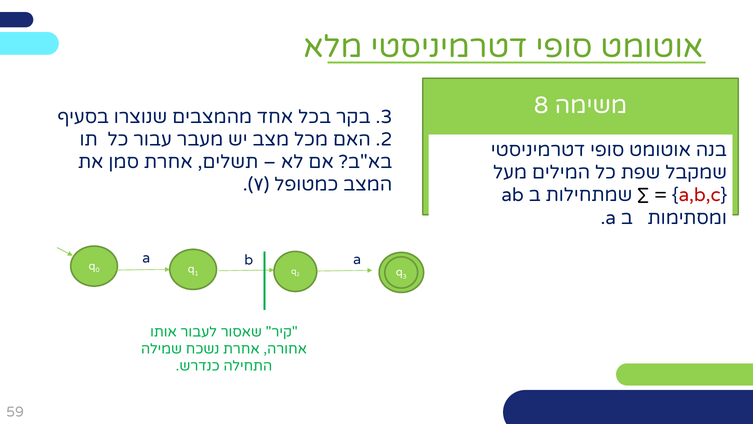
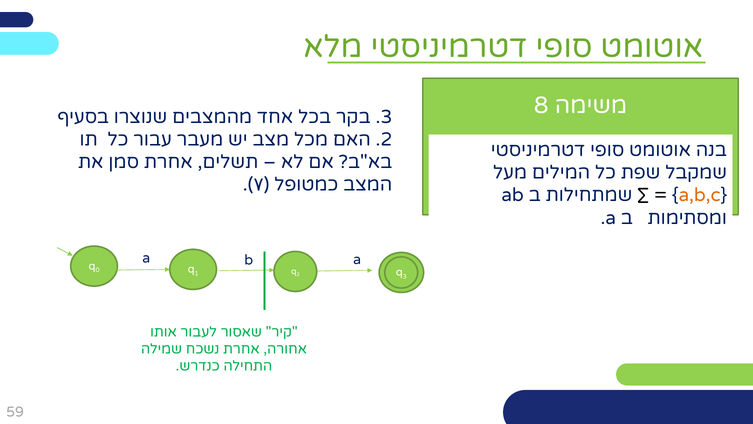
a,b,c colour: red -> orange
